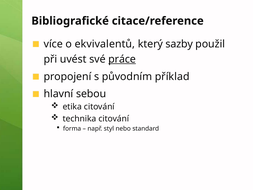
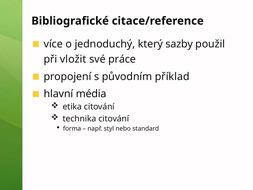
ekvivalentů: ekvivalentů -> jednoduchý
uvést: uvést -> vložit
práce underline: present -> none
sebou: sebou -> média
